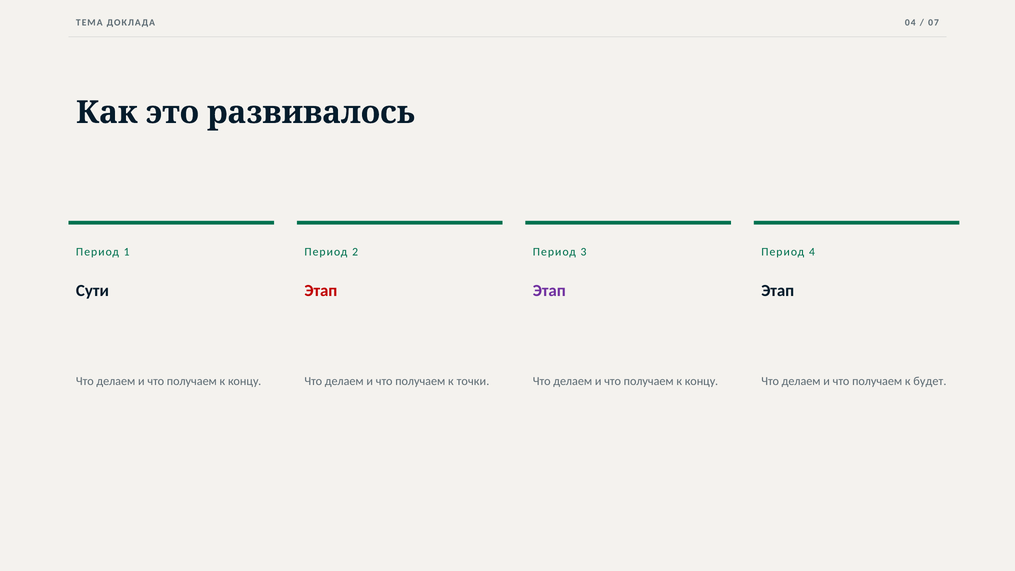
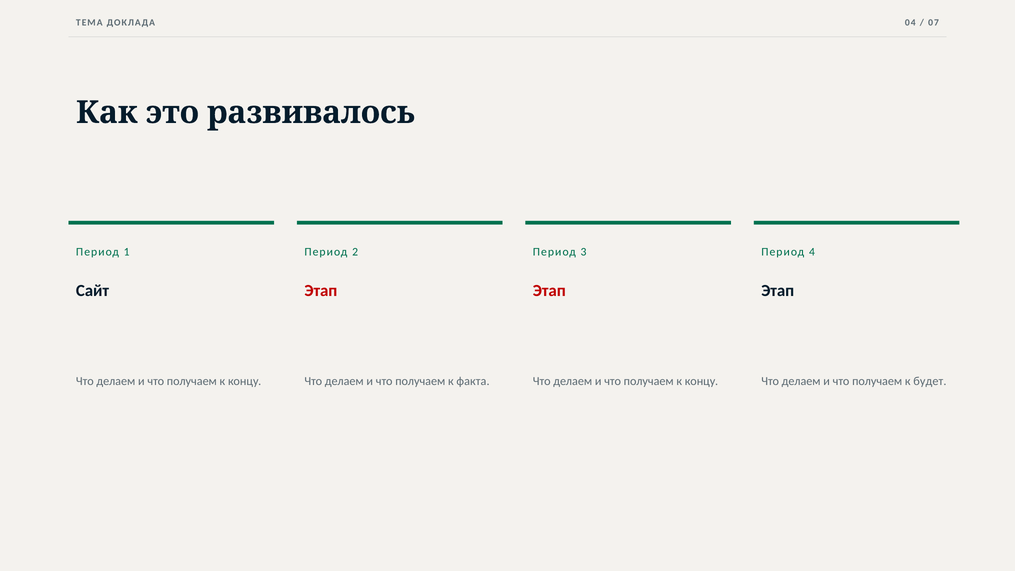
Сути: Сути -> Сайт
Этап at (549, 290) colour: purple -> red
точки: точки -> факта
